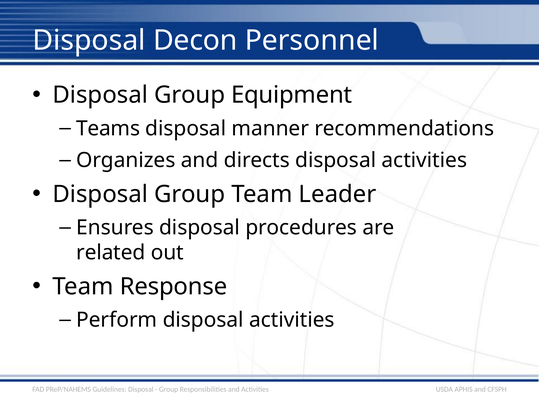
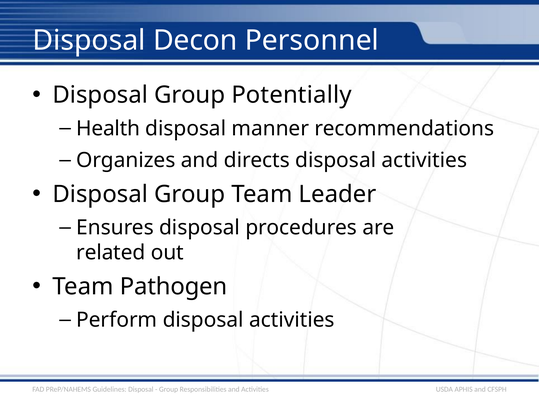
Equipment: Equipment -> Potentially
Teams: Teams -> Health
Response: Response -> Pathogen
